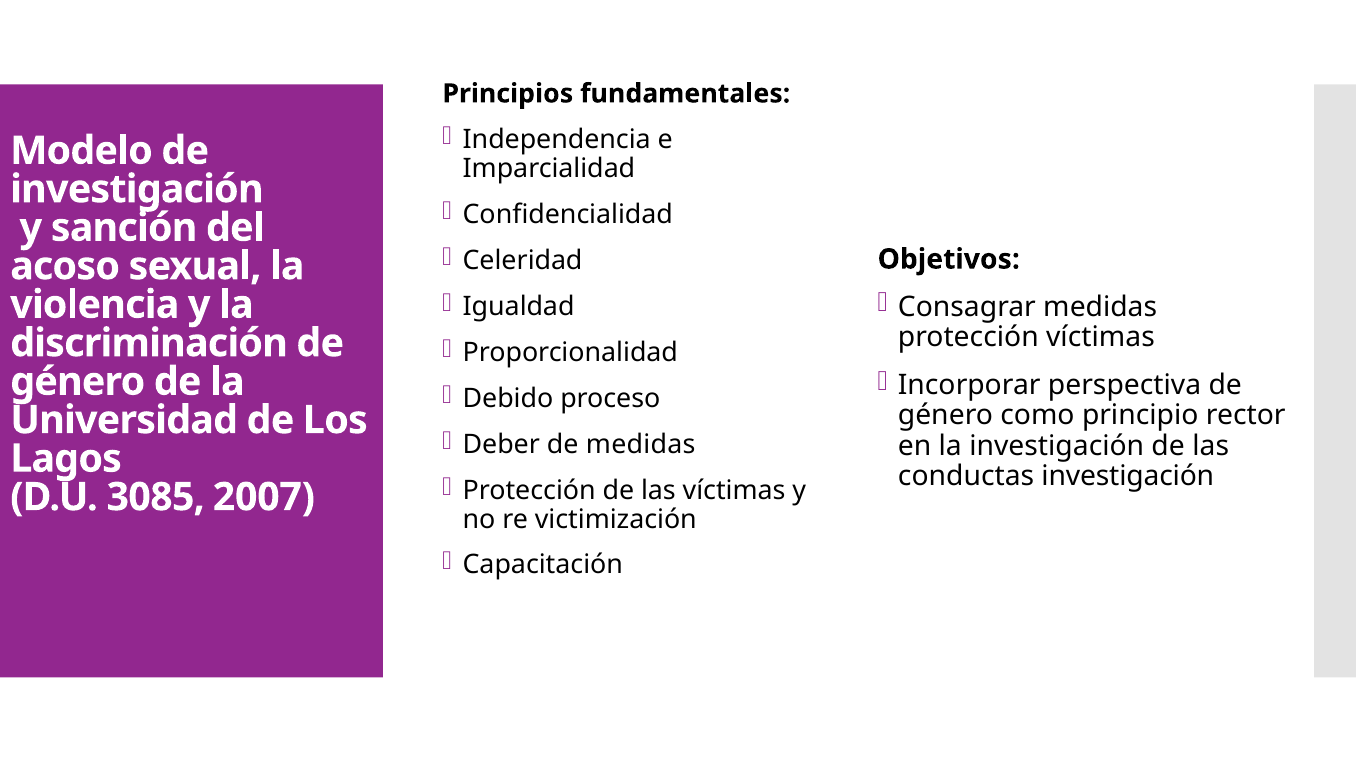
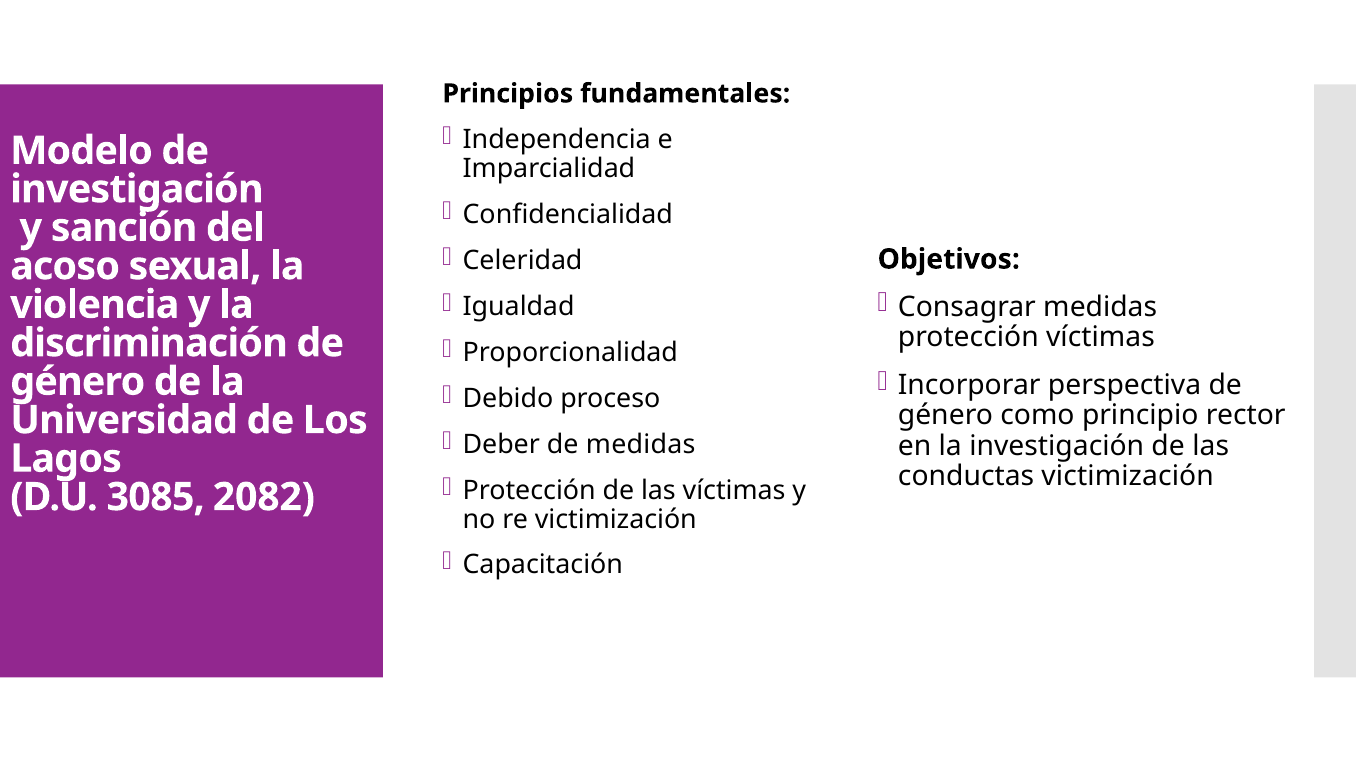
conductas investigación: investigación -> victimización
2007: 2007 -> 2082
